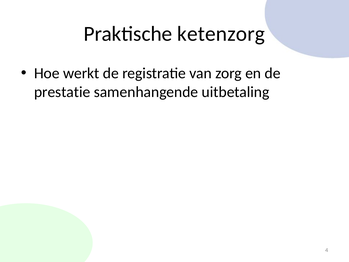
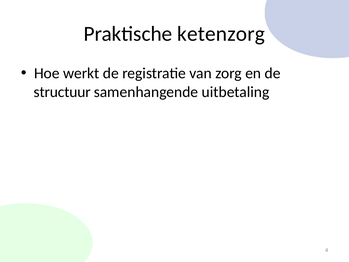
prestatie: prestatie -> structuur
